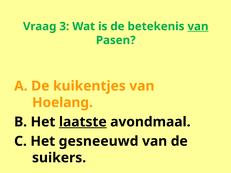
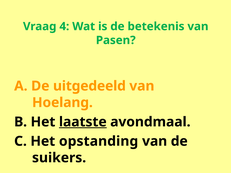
3: 3 -> 4
van at (198, 26) underline: present -> none
kuikentjes: kuikentjes -> uitgedeeld
gesneeuwd: gesneeuwd -> opstanding
